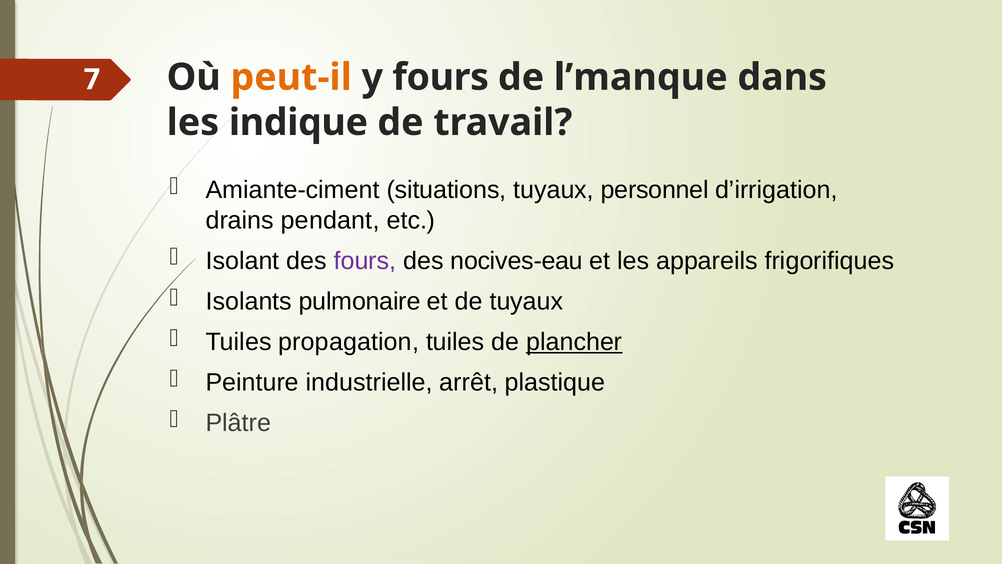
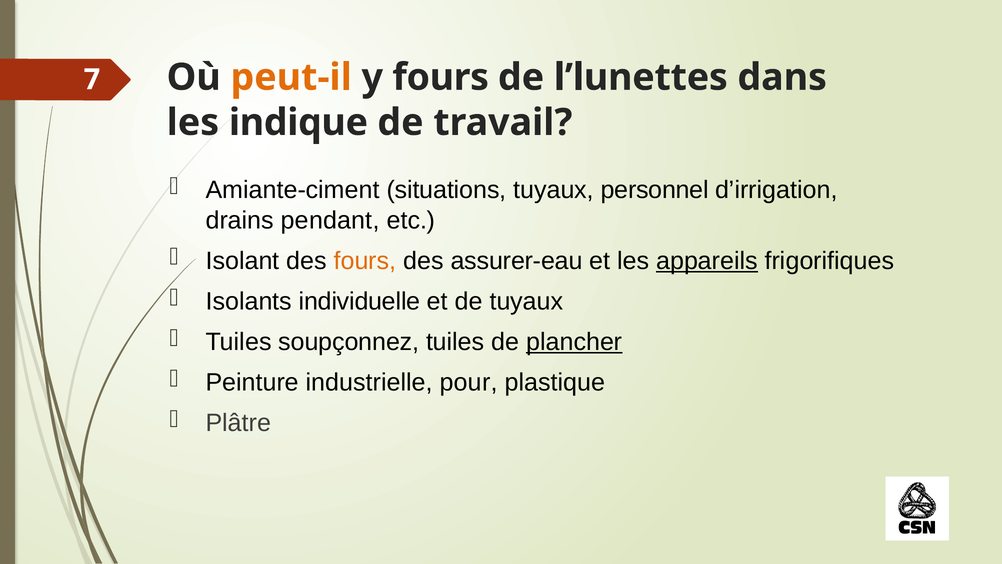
l’manque: l’manque -> l’lunettes
fours at (365, 261) colour: purple -> orange
nocives-eau: nocives-eau -> assurer-eau
appareils underline: none -> present
pulmonaire: pulmonaire -> individuelle
propagation: propagation -> soupçonnez
arrêt: arrêt -> pour
